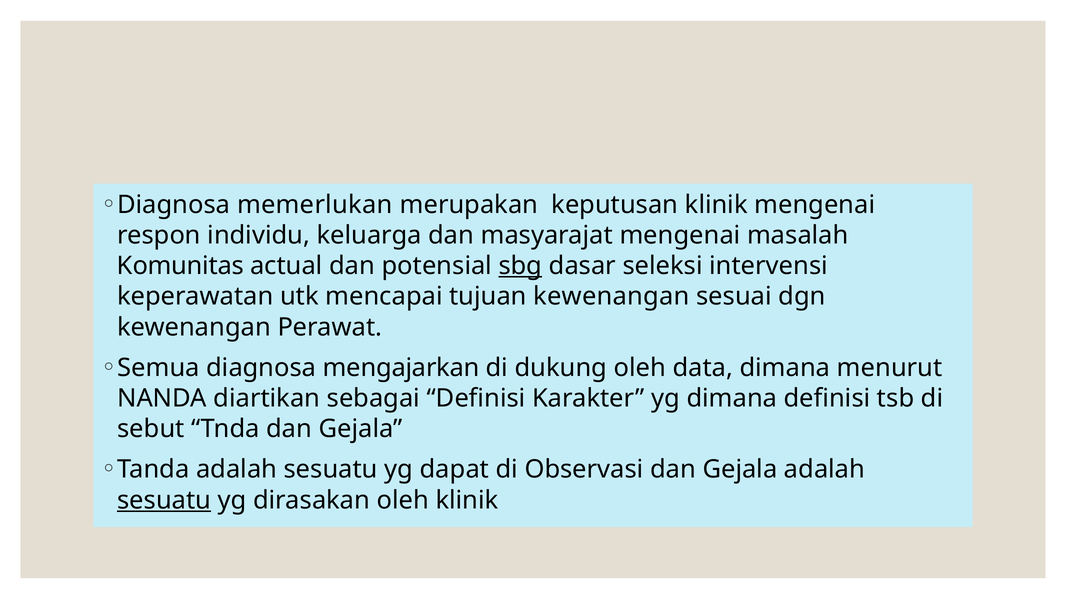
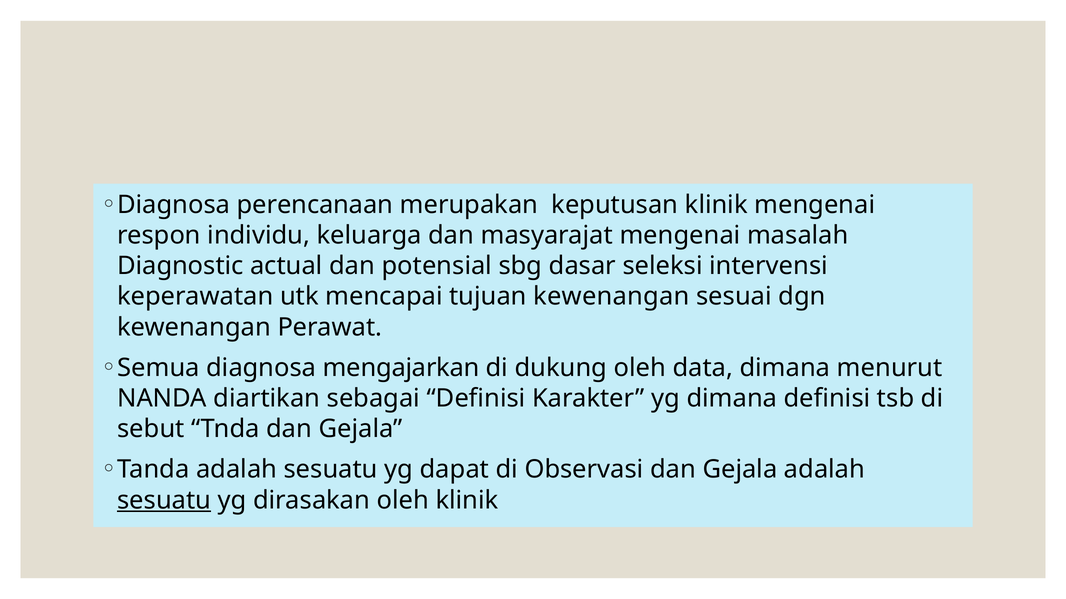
memerlukan: memerlukan -> perencanaan
Komunitas: Komunitas -> Diagnostic
sbg underline: present -> none
